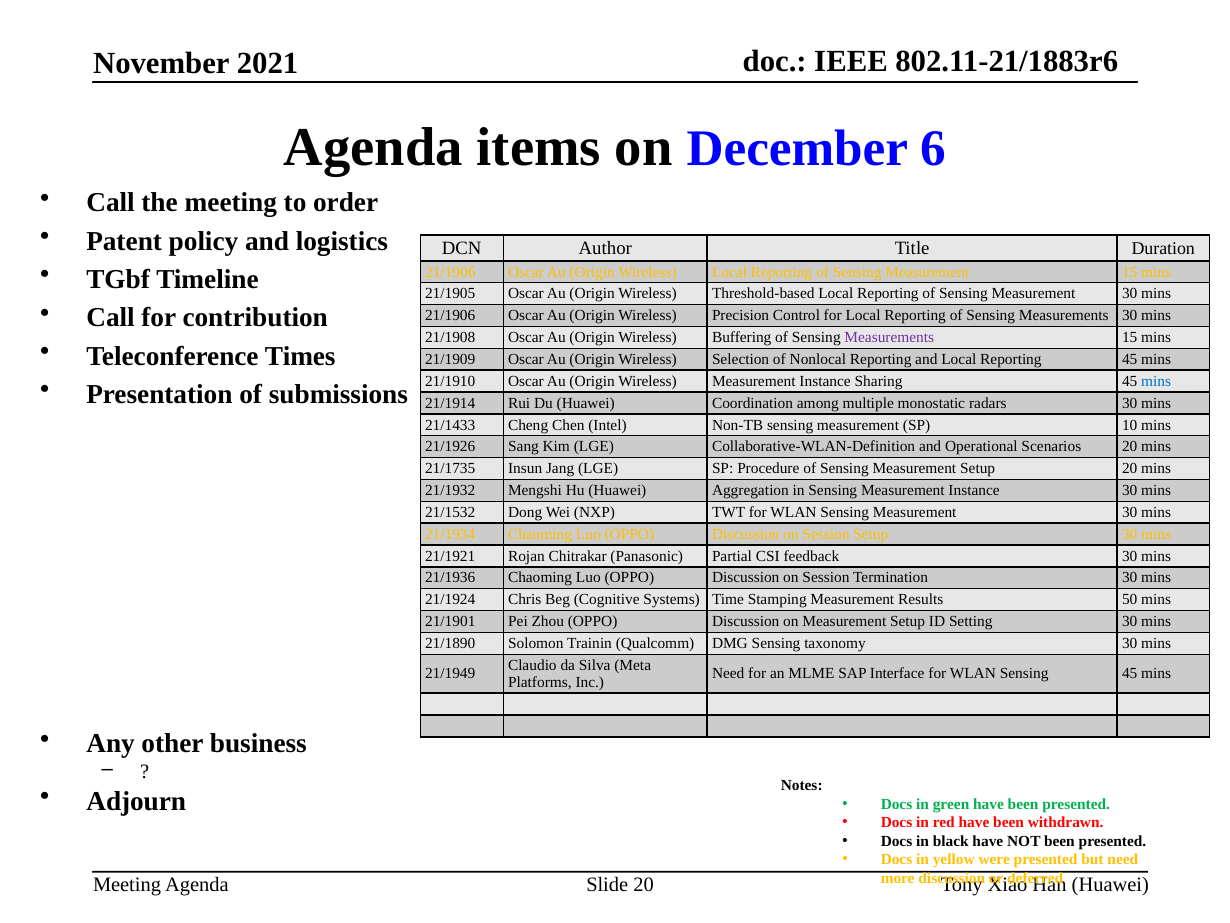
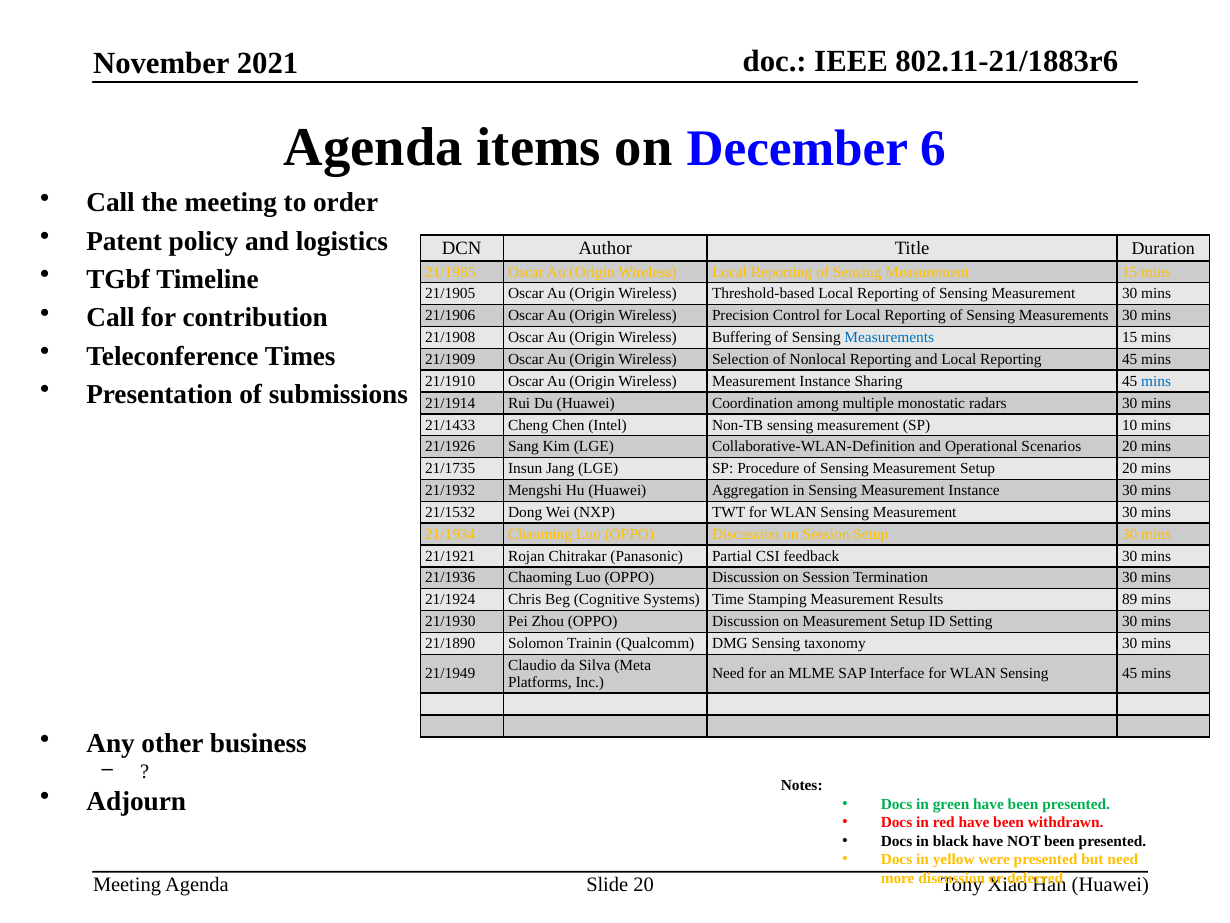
21/1906 at (450, 272): 21/1906 -> 21/1985
Measurements at (889, 337) colour: purple -> blue
50: 50 -> 89
21/1901: 21/1901 -> 21/1930
